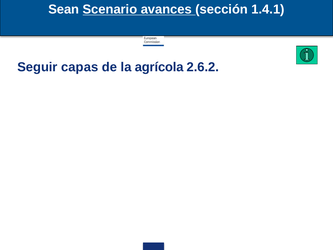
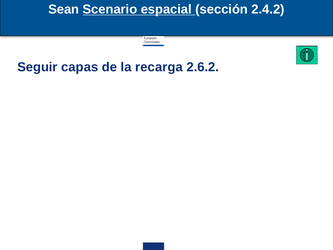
avances: avances -> espacial
1.4.1: 1.4.1 -> 2.4.2
agrícola: agrícola -> recarga
